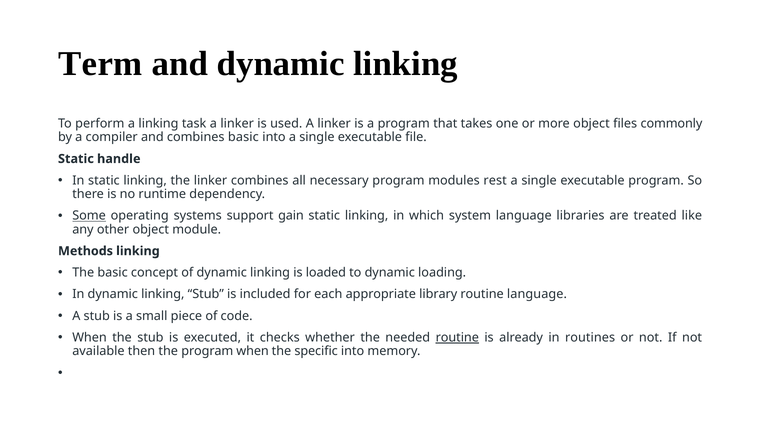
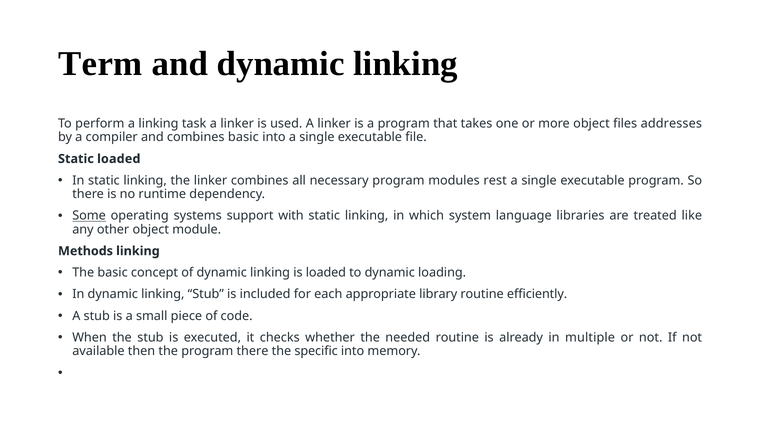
commonly: commonly -> addresses
Static handle: handle -> loaded
gain: gain -> with
routine language: language -> efficiently
routine at (457, 338) underline: present -> none
routines: routines -> multiple
program when: when -> there
